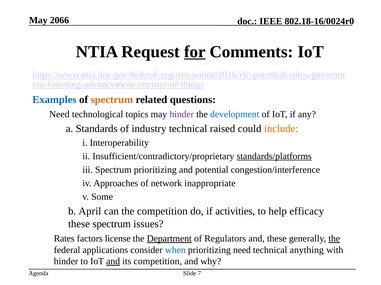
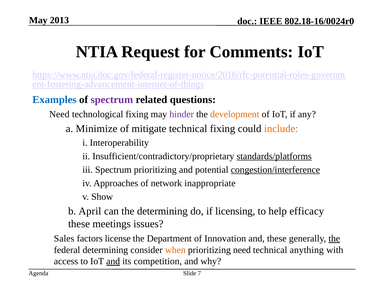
2066: 2066 -> 2013
for underline: present -> none
spectrum at (112, 100) colour: orange -> purple
technological topics: topics -> fixing
development colour: blue -> orange
Standards: Standards -> Minimize
industry: industry -> mitigate
technical raised: raised -> fixing
congestion/interference underline: none -> present
Some: Some -> Show
the competition: competition -> determining
activities: activities -> licensing
these spectrum: spectrum -> meetings
Rates: Rates -> Sales
Department underline: present -> none
Regulators: Regulators -> Innovation
federal applications: applications -> determining
when colour: blue -> orange
hinder at (66, 262): hinder -> access
